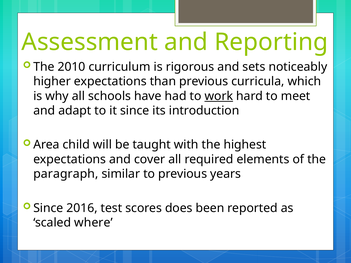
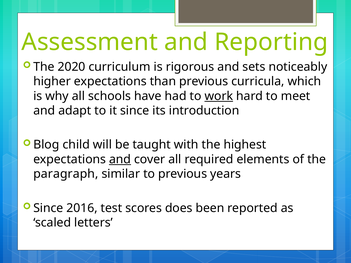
2010: 2010 -> 2020
Area: Area -> Blog
and at (120, 159) underline: none -> present
where: where -> letters
